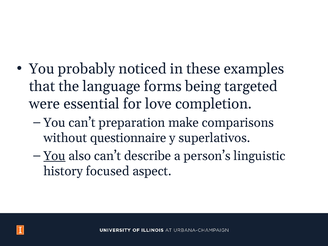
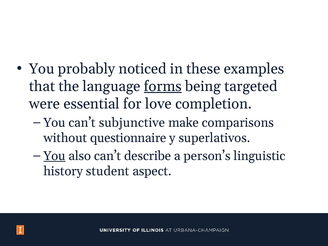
forms underline: none -> present
preparation: preparation -> subjunctive
focused: focused -> student
